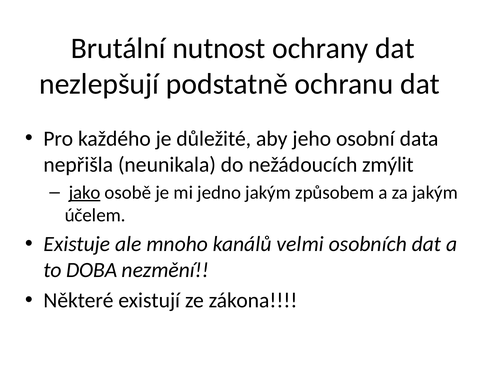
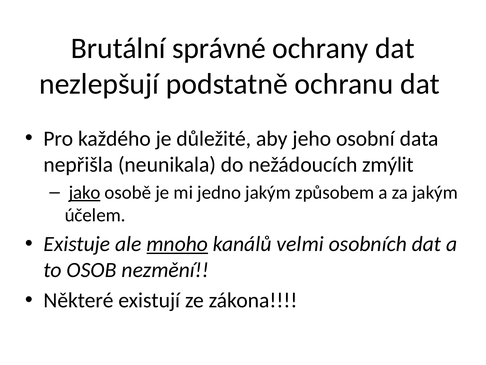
nutnost: nutnost -> správné
mnoho underline: none -> present
DOBA: DOBA -> OSOB
